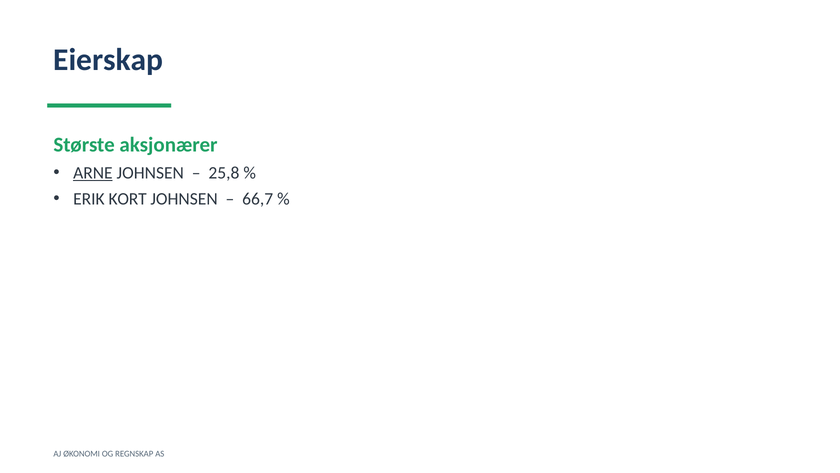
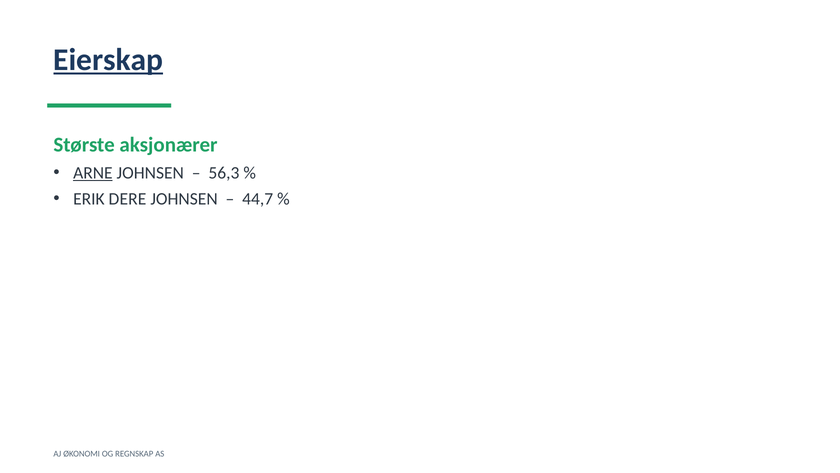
Eierskap underline: none -> present
25,8: 25,8 -> 56,3
KORT: KORT -> DERE
66,7: 66,7 -> 44,7
